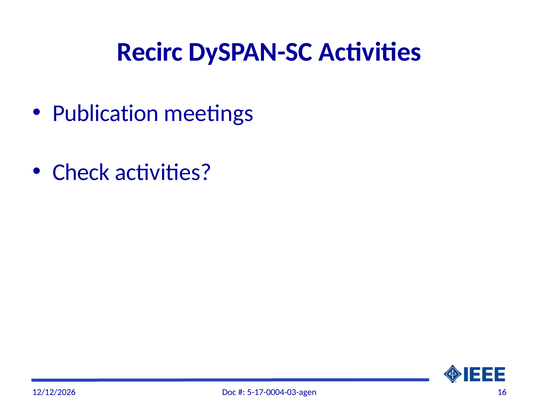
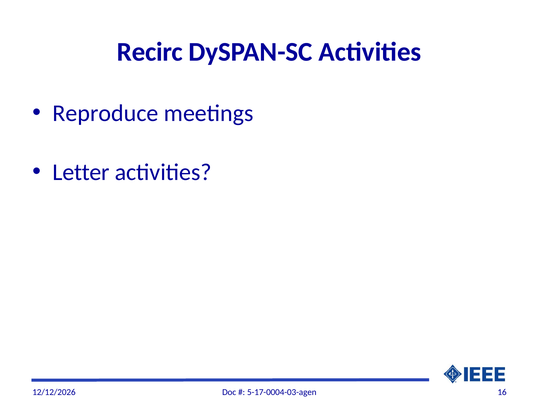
Publication: Publication -> Reproduce
Check: Check -> Letter
